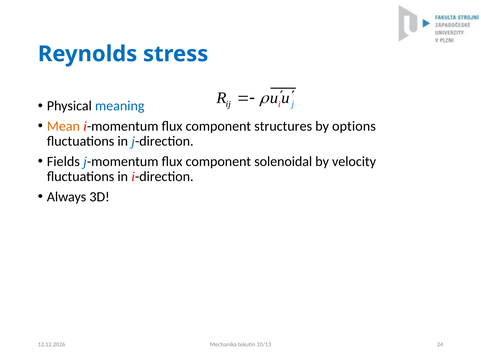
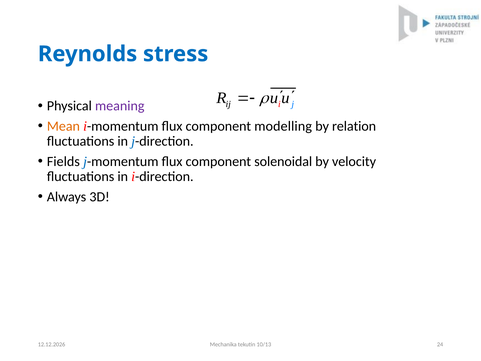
meaning colour: blue -> purple
structures: structures -> modelling
options: options -> relation
